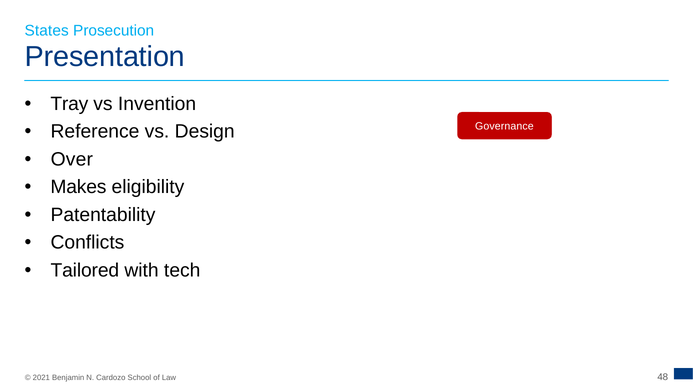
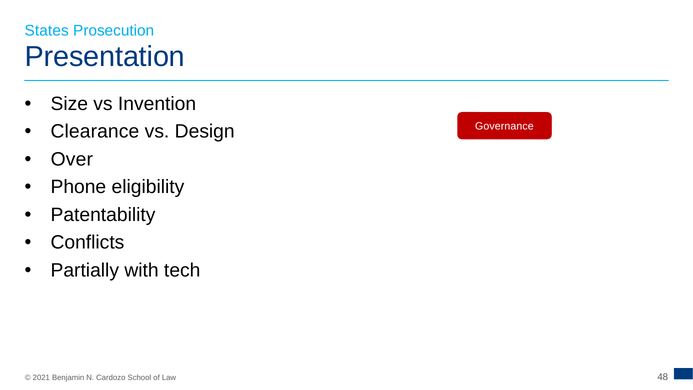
Tray: Tray -> Size
Reference: Reference -> Clearance
Makes: Makes -> Phone
Tailored: Tailored -> Partially
